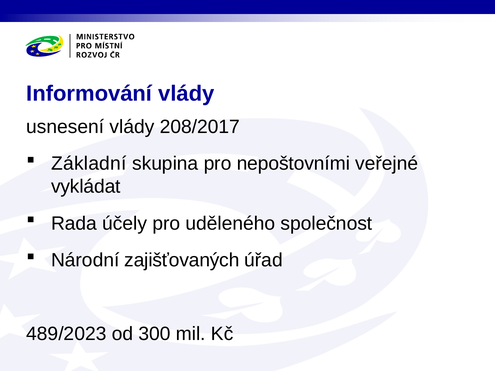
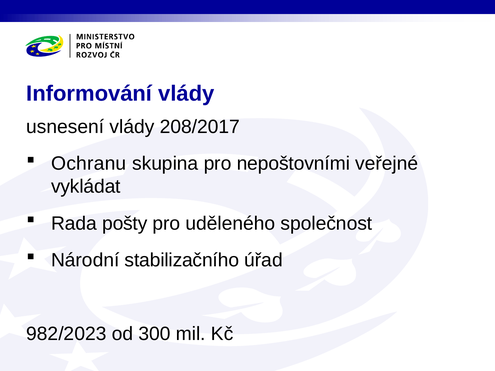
Základní: Základní -> Ochranu
účely: účely -> pošty
zajišťovaných: zajišťovaných -> stabilizačního
489/2023: 489/2023 -> 982/2023
